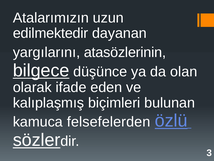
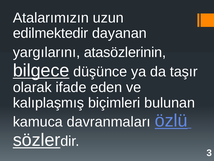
olan: olan -> taşır
felsefelerden: felsefelerden -> davranmaları
